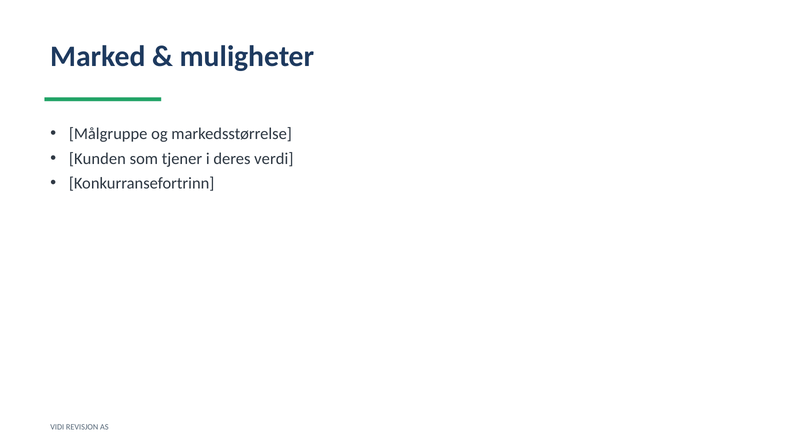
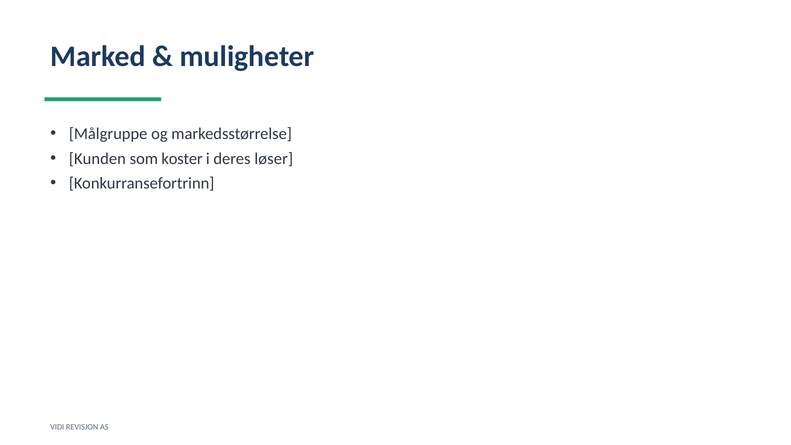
tjener: tjener -> koster
verdi: verdi -> løser
